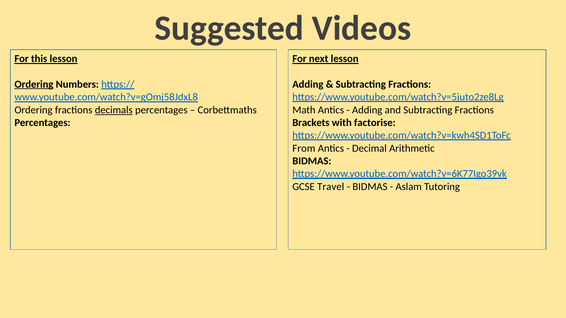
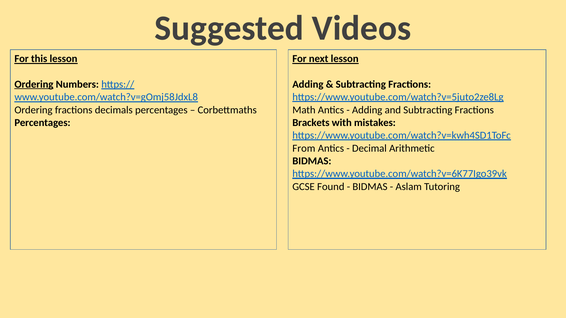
decimals underline: present -> none
factorise: factorise -> mistakes
Travel: Travel -> Found
